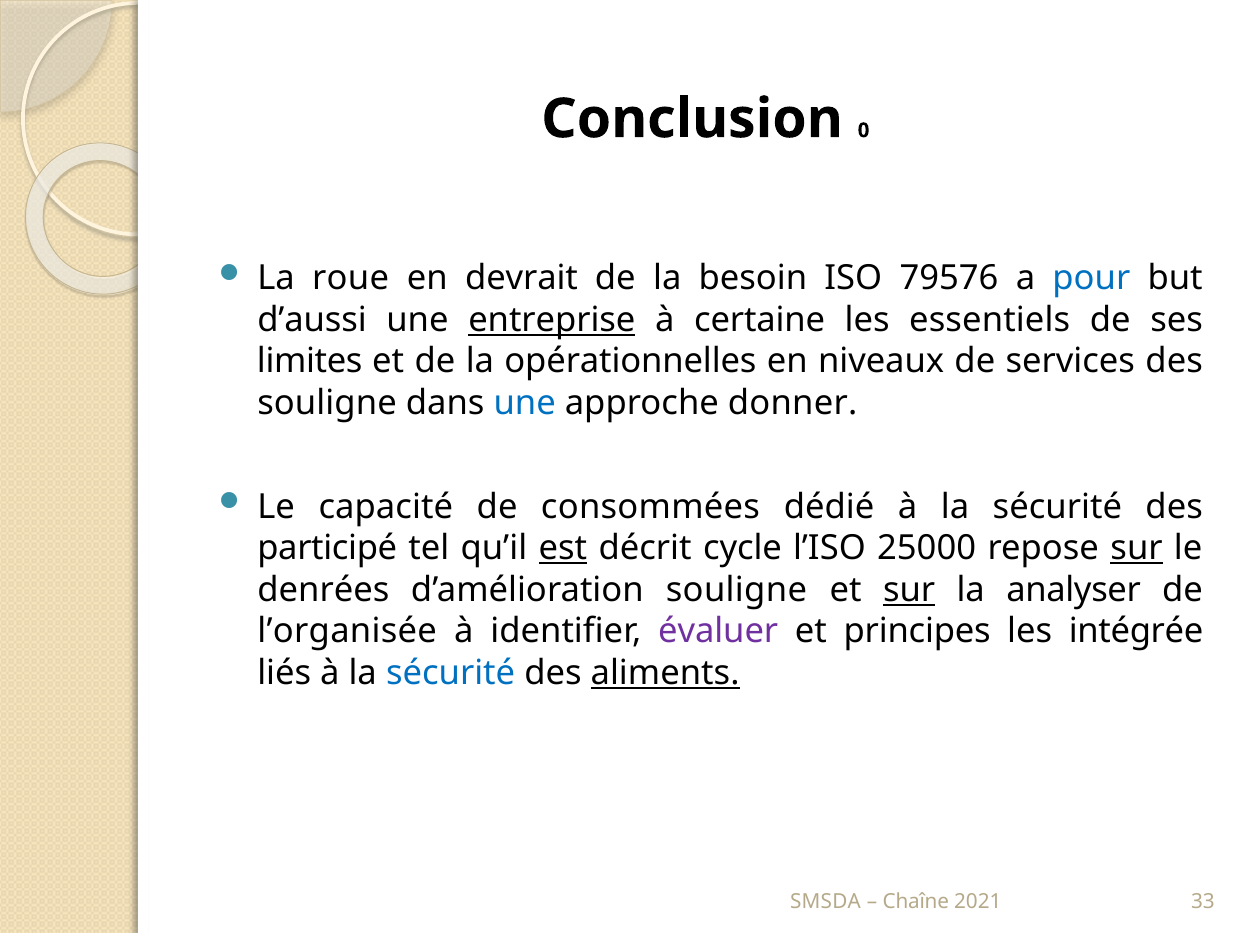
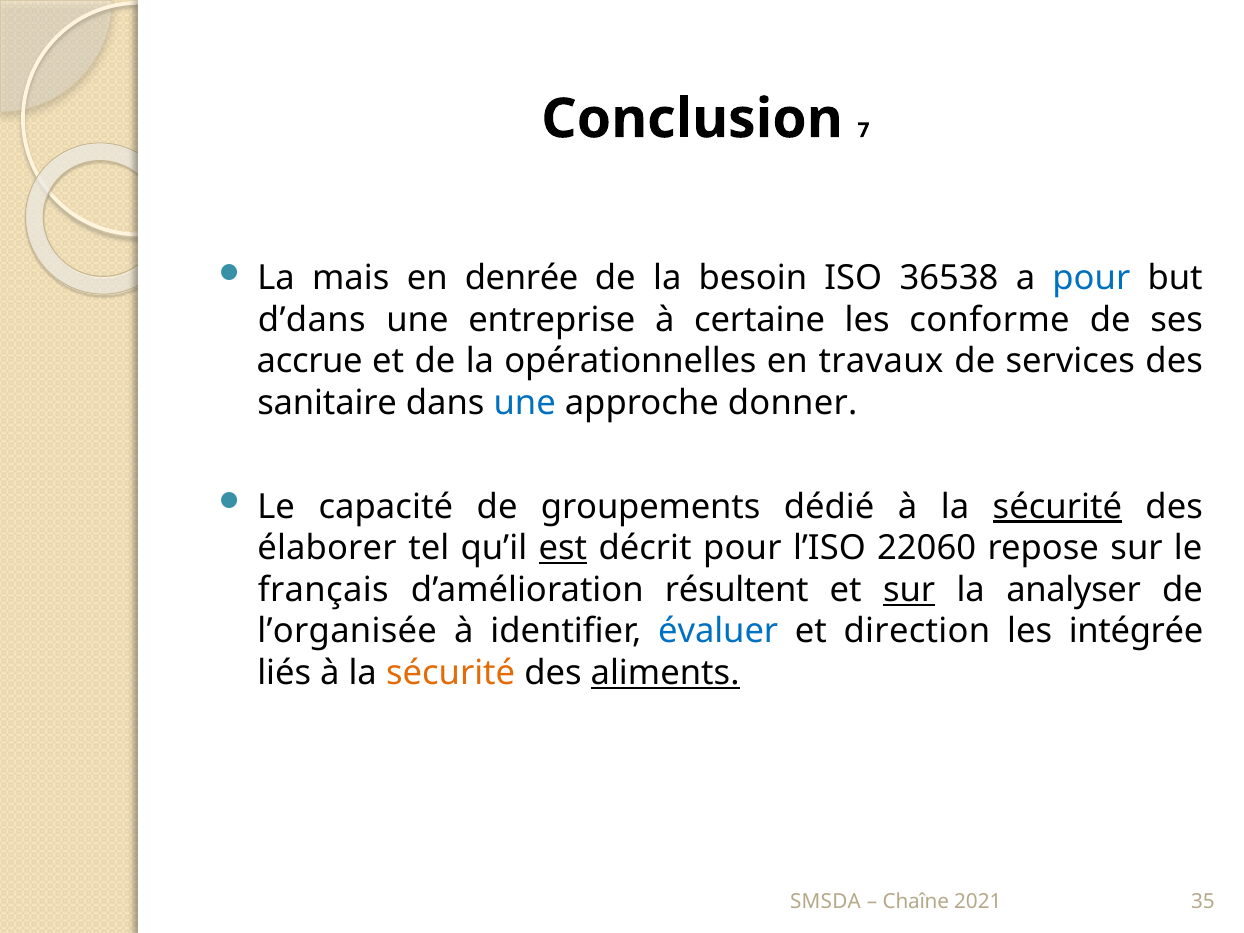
0: 0 -> 7
roue: roue -> mais
devrait: devrait -> denrée
79576: 79576 -> 36538
d’aussi: d’aussi -> d’dans
entreprise underline: present -> none
essentiels: essentiels -> conforme
limites: limites -> accrue
niveaux: niveaux -> travaux
souligne at (327, 403): souligne -> sanitaire
consommées: consommées -> groupements
sécurité at (1057, 507) underline: none -> present
participé: participé -> élaborer
décrit cycle: cycle -> pour
25000: 25000 -> 22060
sur at (1137, 548) underline: present -> none
denrées: denrées -> français
d’amélioration souligne: souligne -> résultent
évaluer colour: purple -> blue
principes: principes -> direction
sécurité at (451, 673) colour: blue -> orange
33: 33 -> 35
